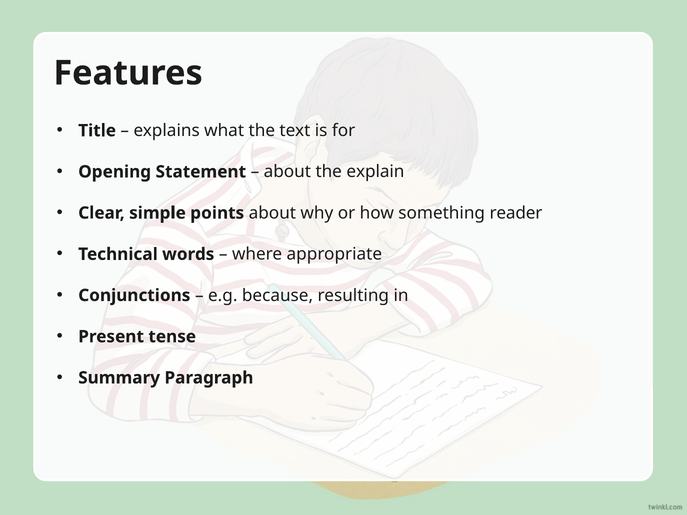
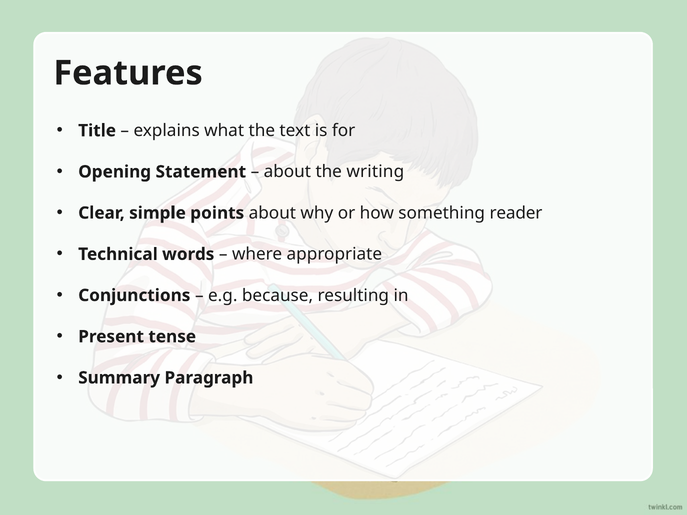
explain: explain -> writing
